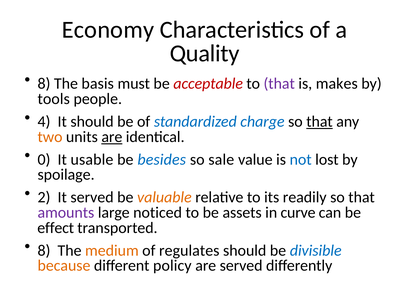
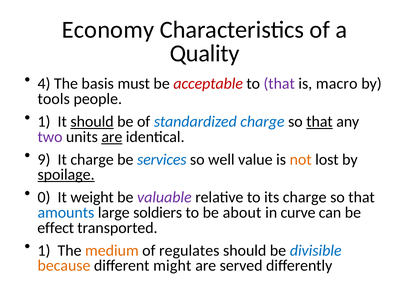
8 at (44, 84): 8 -> 4
makes: makes -> macro
4 at (44, 121): 4 -> 1
should at (92, 121) underline: none -> present
two colour: orange -> purple
0: 0 -> 9
It usable: usable -> charge
besides: besides -> services
sale: sale -> well
not colour: blue -> orange
spoilage underline: none -> present
2: 2 -> 0
It served: served -> weight
valuable colour: orange -> purple
its readily: readily -> charge
amounts colour: purple -> blue
noticed: noticed -> soldiers
assets: assets -> about
8 at (44, 250): 8 -> 1
policy: policy -> might
